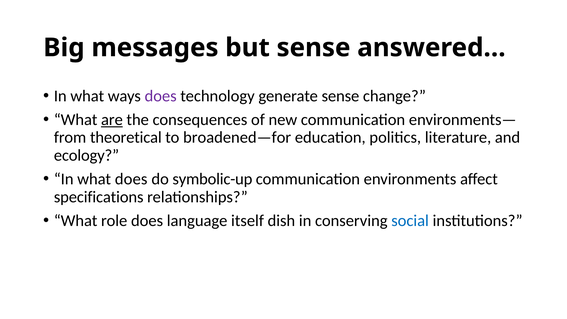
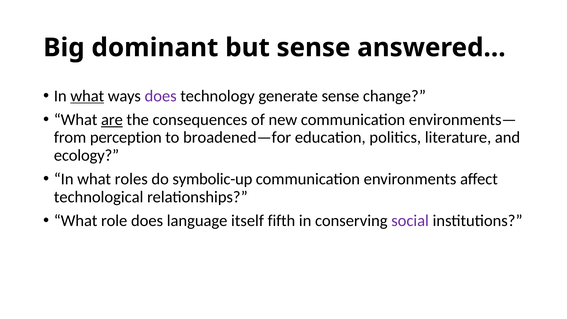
messages: messages -> dominant
what at (87, 96) underline: none -> present
theoretical: theoretical -> perception
what does: does -> roles
specifications: specifications -> technological
dish: dish -> fifth
social colour: blue -> purple
